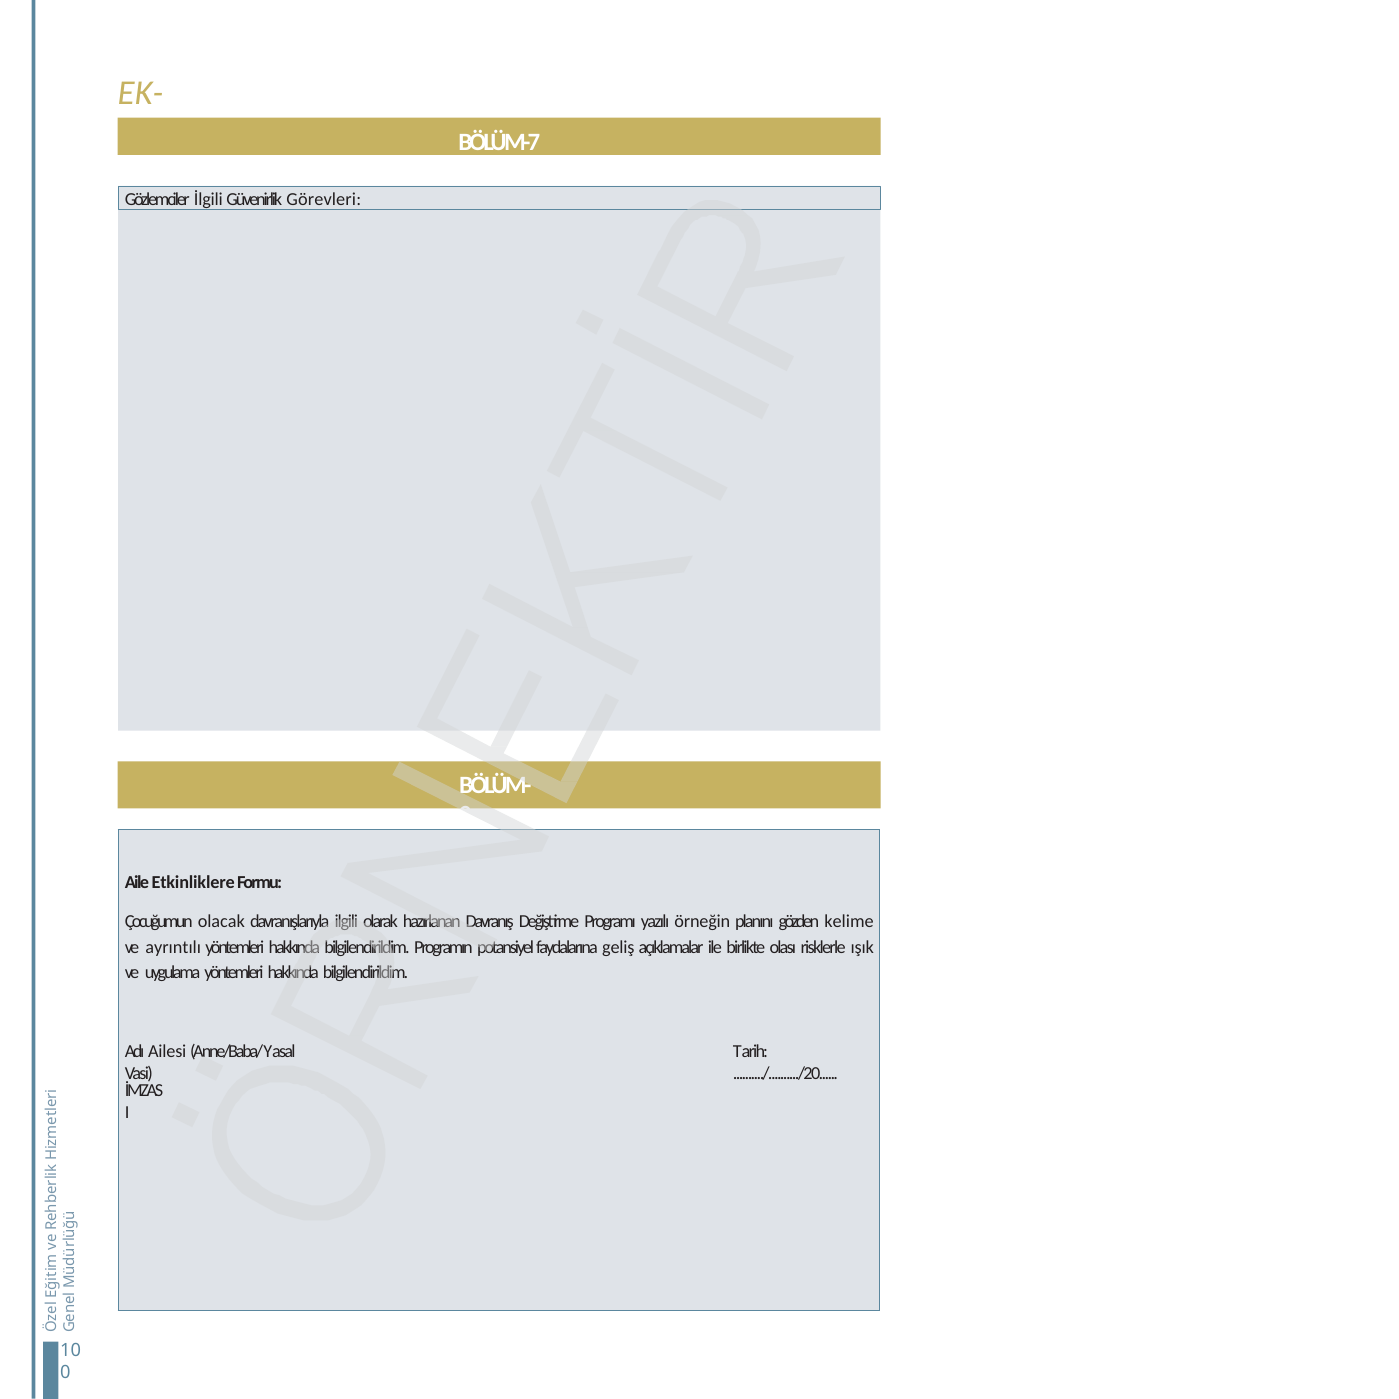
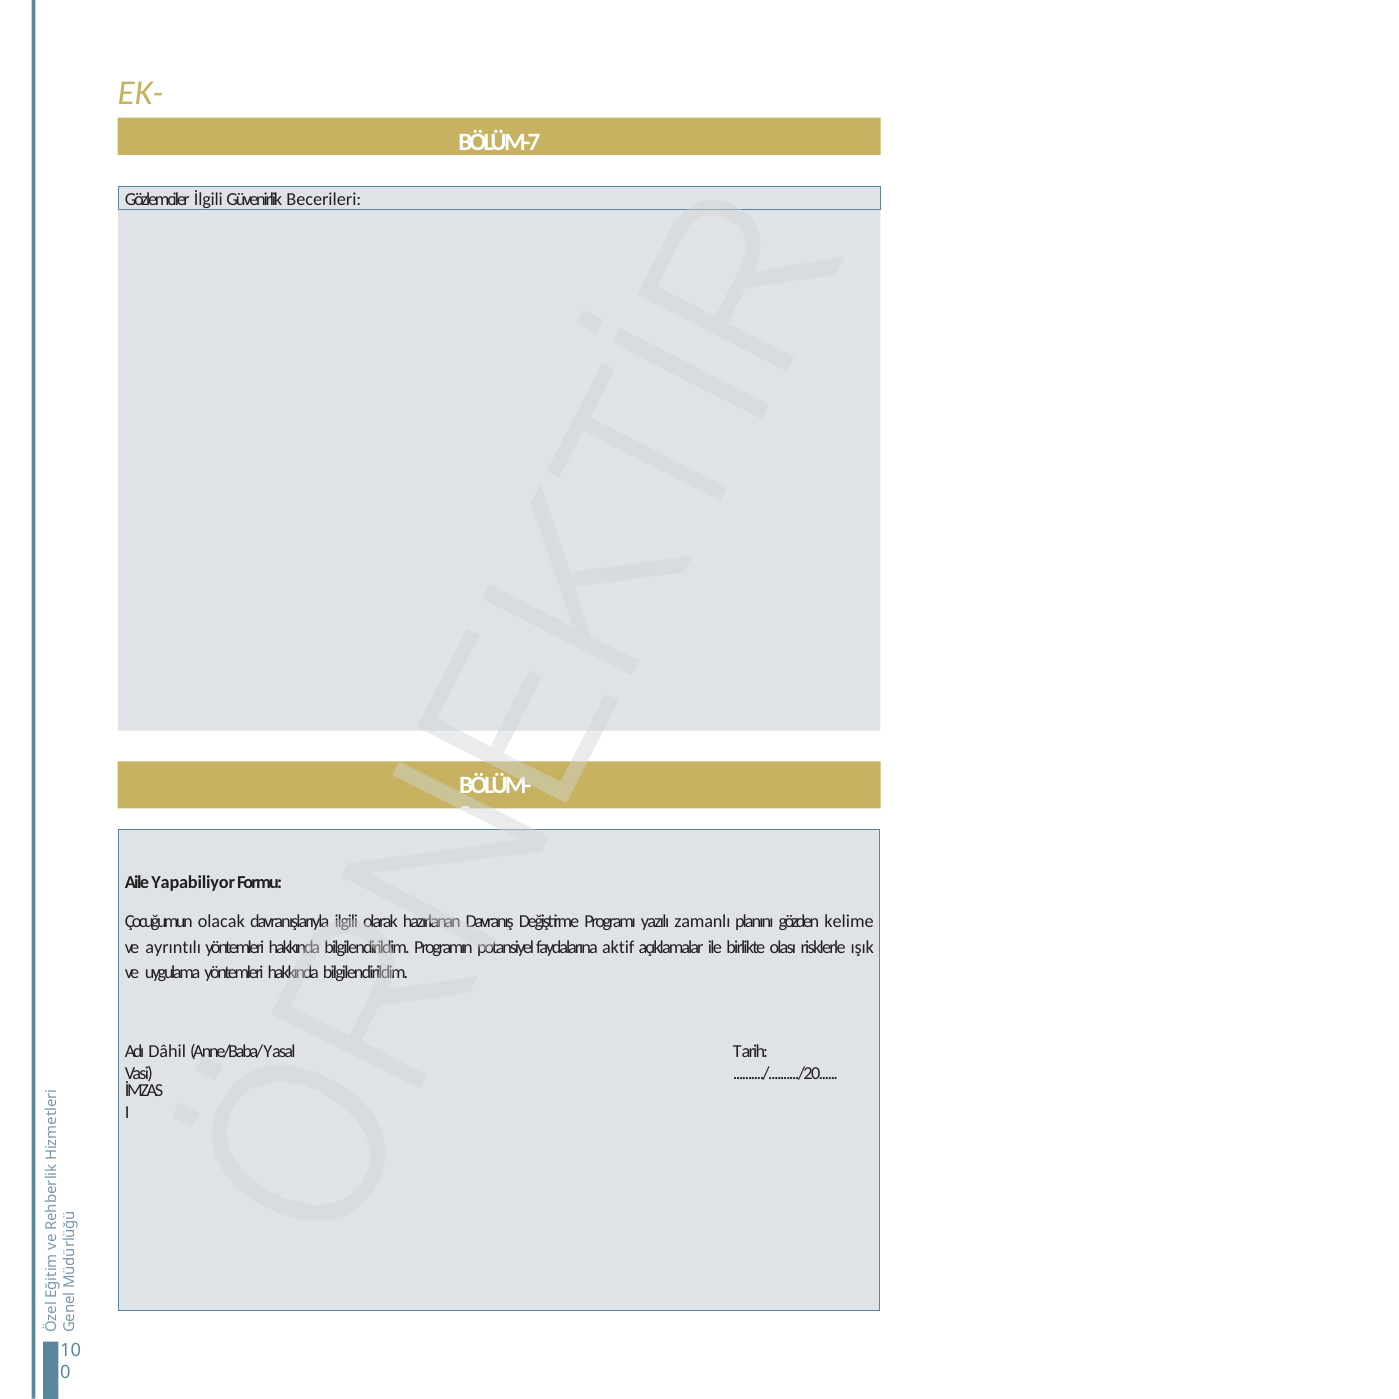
Görevleri: Görevleri -> Becerileri
Etkinliklere: Etkinliklere -> Yapabiliyor
örneğin: örneğin -> zamanlı
geliş: geliş -> aktif
Ailesi: Ailesi -> Dâhil
